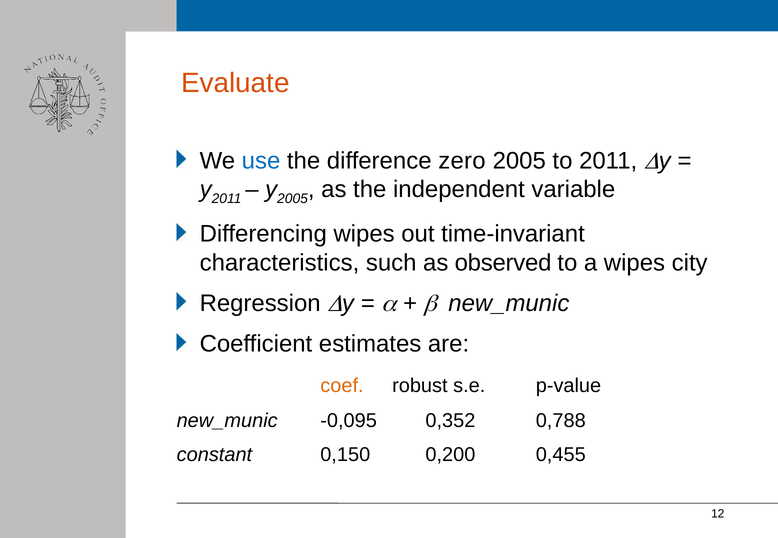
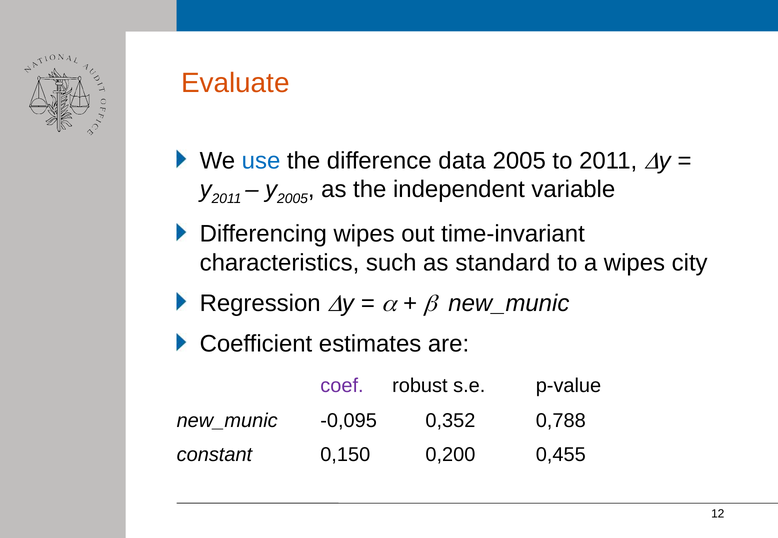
zero: zero -> data
observed: observed -> standard
coef colour: orange -> purple
